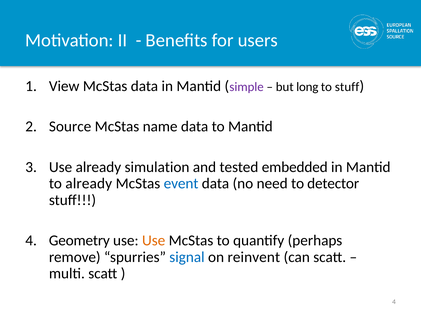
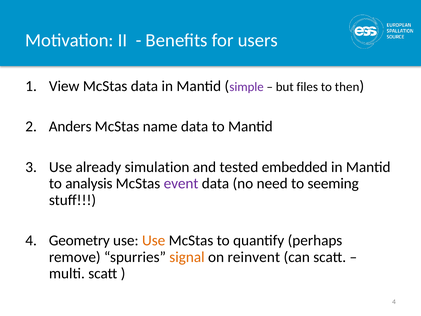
long: long -> files
to stuff: stuff -> then
Source: Source -> Anders
to already: already -> analysis
event colour: blue -> purple
detector: detector -> seeming
signal colour: blue -> orange
